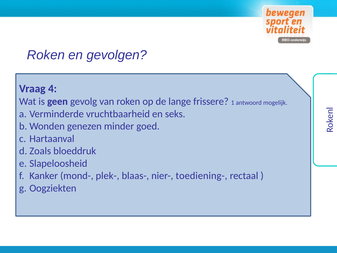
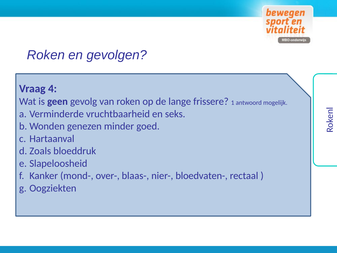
plek-: plek- -> over-
toediening-: toediening- -> bloedvaten-
